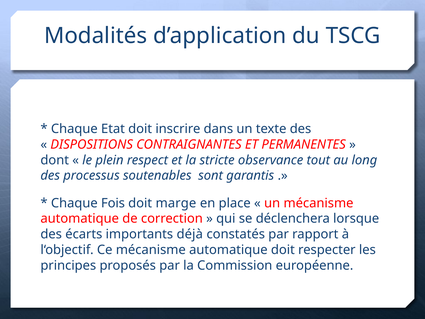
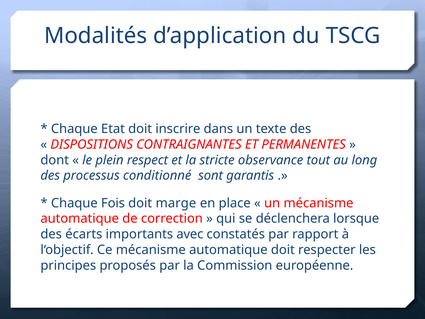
soutenables: soutenables -> conditionné
déjà: déjà -> avec
